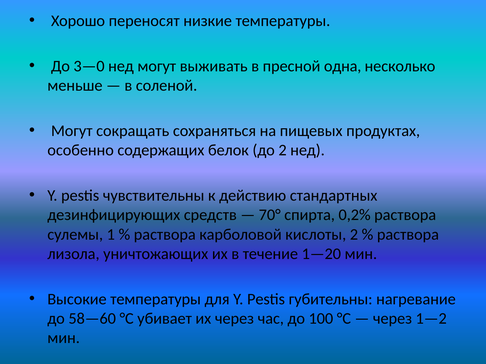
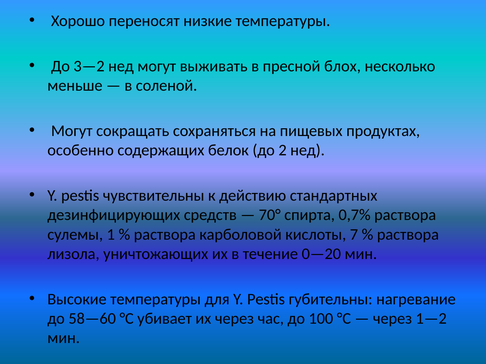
3—0: 3—0 -> 3—2
одна: одна -> блох
0,2%: 0,2% -> 0,7%
кислоты 2: 2 -> 7
1—20: 1—20 -> 0—20
